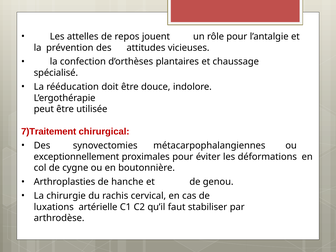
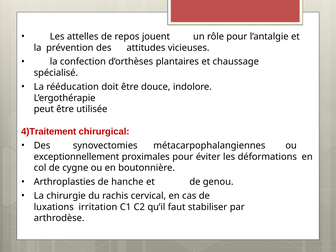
7)Traitement: 7)Traitement -> 4)Traitement
artérielle: artérielle -> irritation
